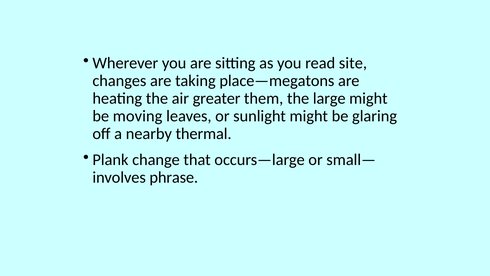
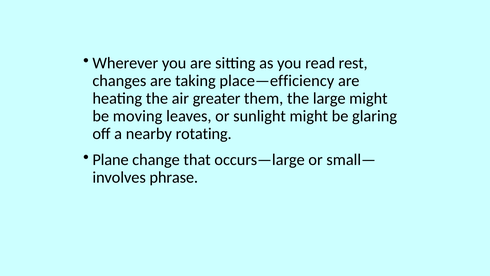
site: site -> rest
place—megatons: place—megatons -> place—efficiency
thermal: thermal -> rotating
Plank: Plank -> Plane
